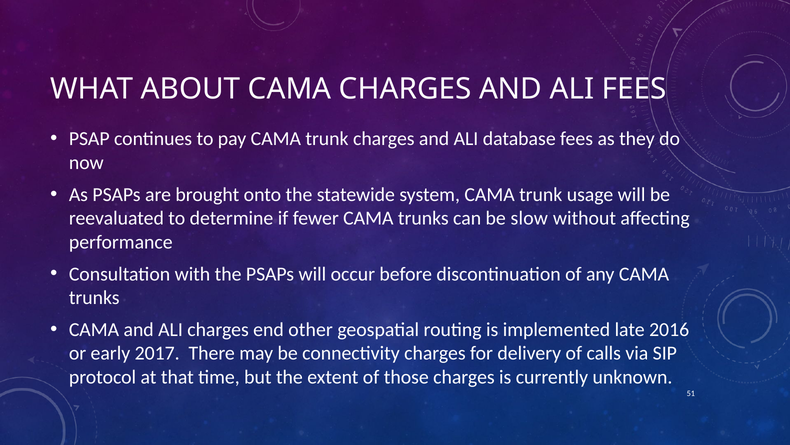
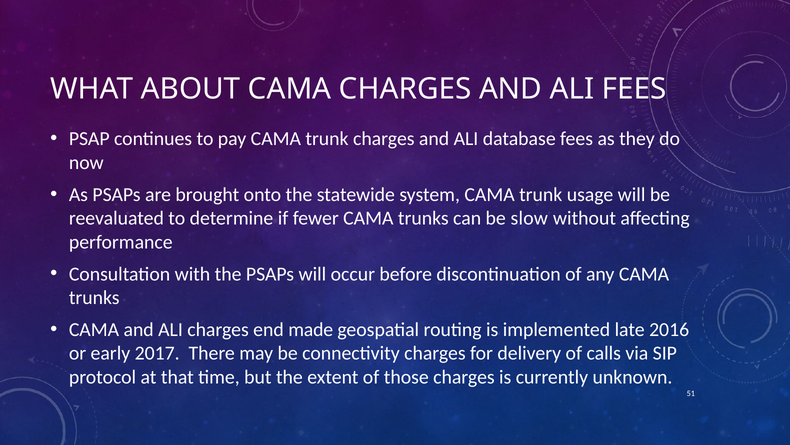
other: other -> made
